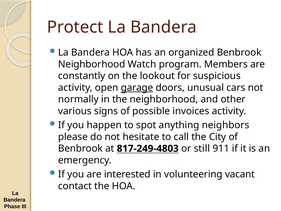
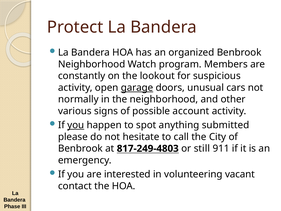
invoices: invoices -> account
you at (76, 125) underline: none -> present
neighbors: neighbors -> submitted
